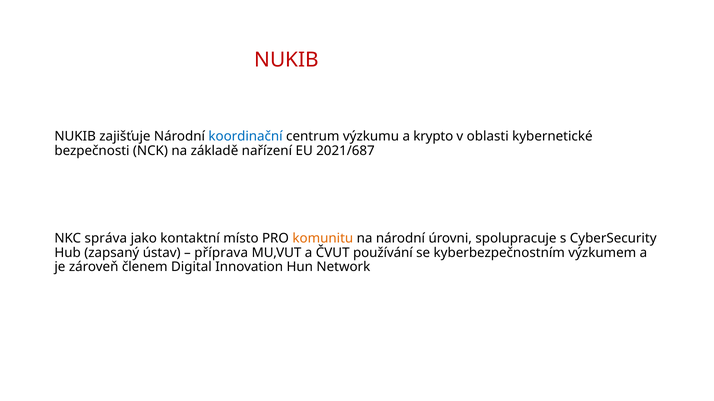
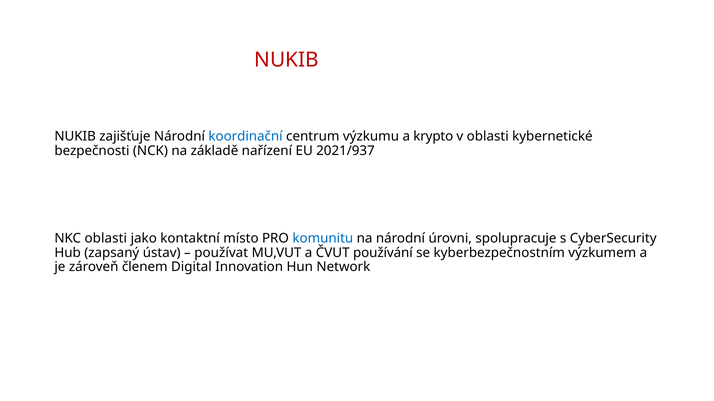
2021/687: 2021/687 -> 2021/937
NKC správa: správa -> oblasti
komunitu colour: orange -> blue
příprava: příprava -> používat
